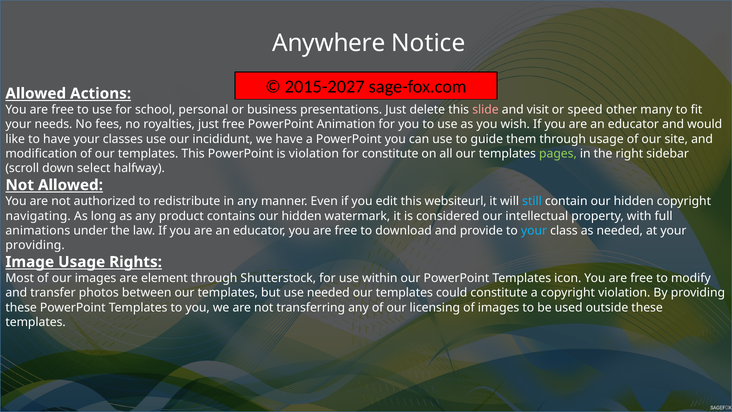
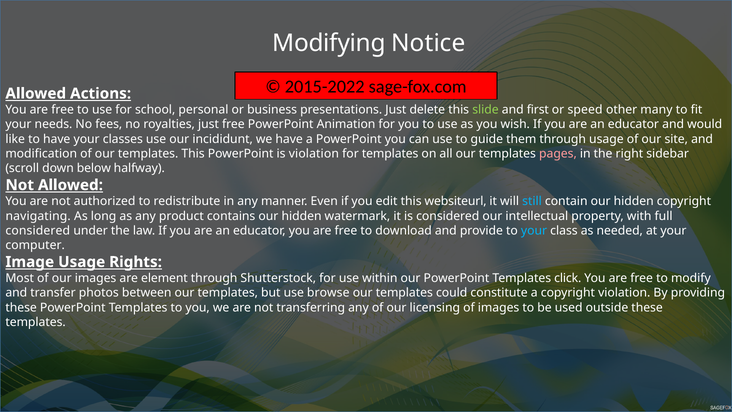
Anywhere: Anywhere -> Modifying
2015-2027: 2015-2027 -> 2015-2022
slide colour: pink -> light green
visit: visit -> first
for constitute: constitute -> templates
pages colour: light green -> pink
select: select -> below
animations at (38, 230): animations -> considered
providing at (35, 245): providing -> computer
icon: icon -> click
use needed: needed -> browse
